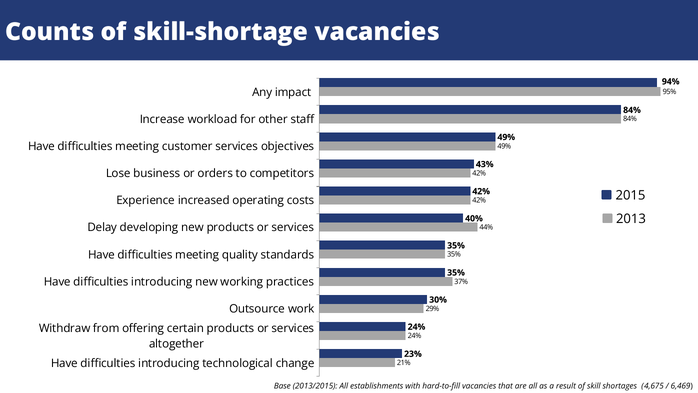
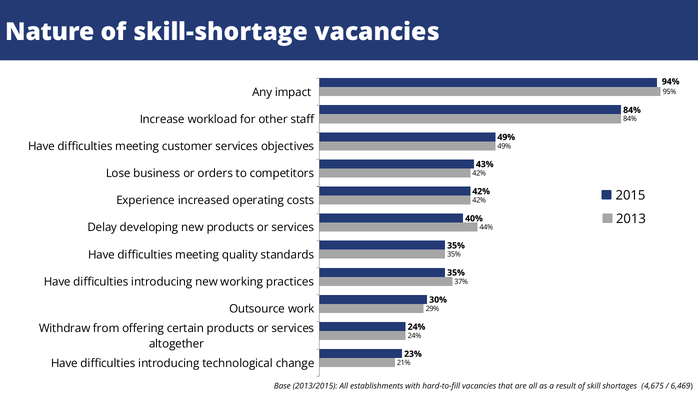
Counts: Counts -> Nature
